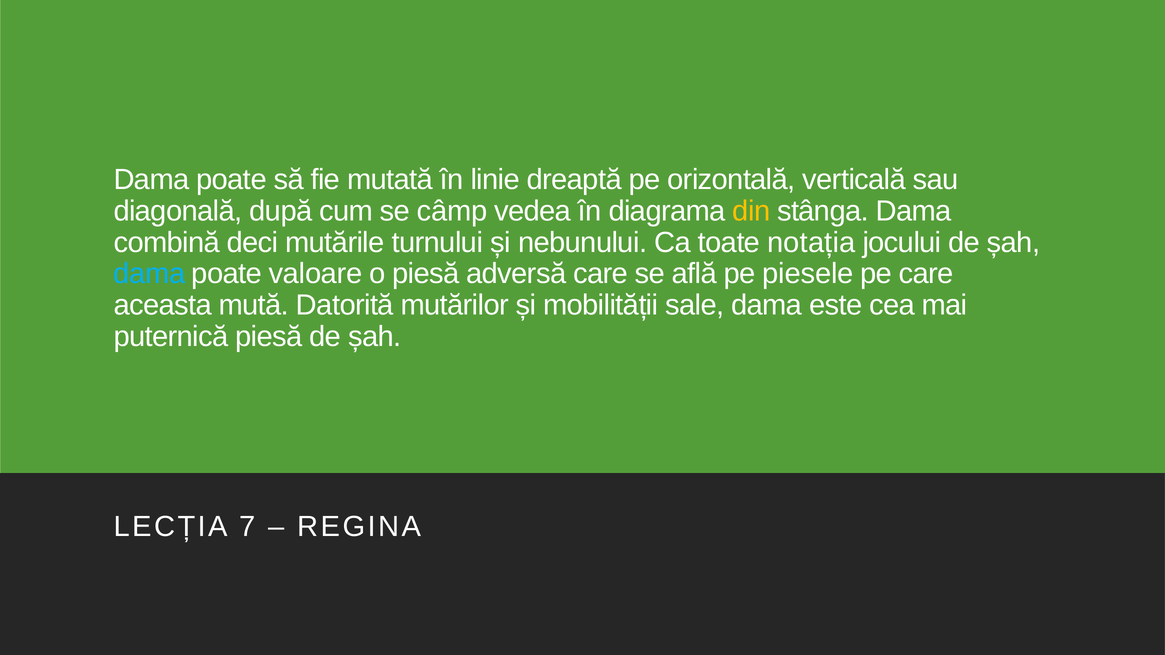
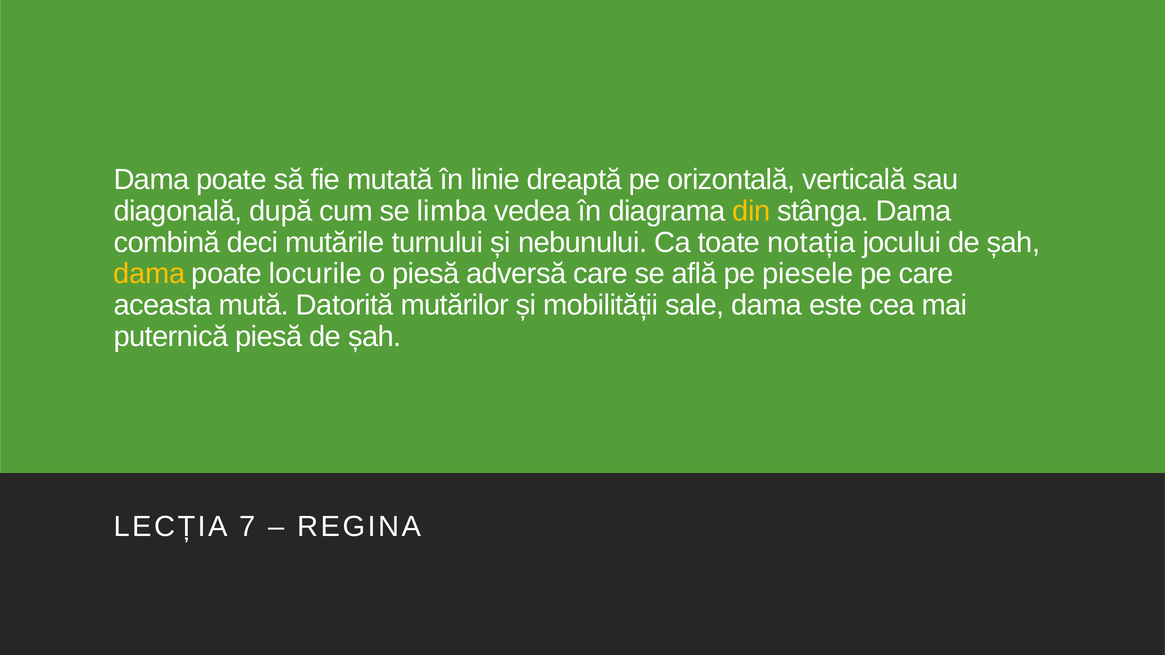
câmp: câmp -> limba
dama at (149, 274) colour: light blue -> yellow
valoare: valoare -> locurile
